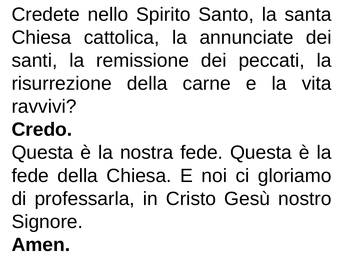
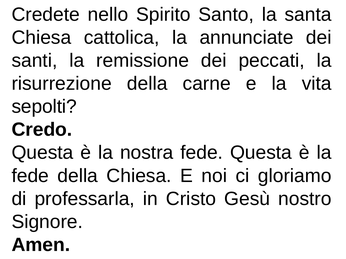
ravvivi: ravvivi -> sepolti
